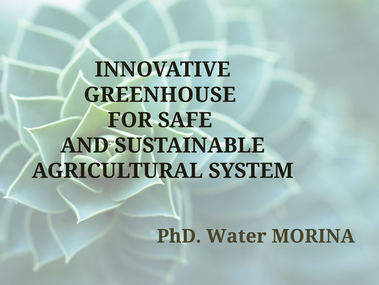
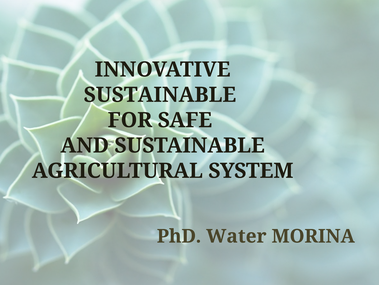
GREENHOUSE at (160, 95): GREENHOUSE -> SUSTAINABLE
